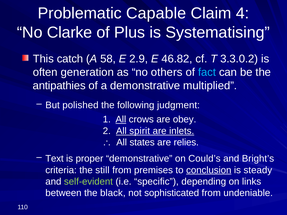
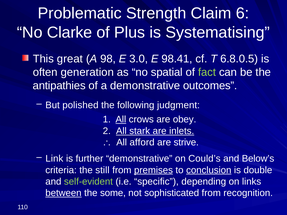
Capable: Capable -> Strength
4: 4 -> 6
catch: catch -> great
58: 58 -> 98
2.9: 2.9 -> 3.0
46.82: 46.82 -> 98.41
3.3.0.2: 3.3.0.2 -> 6.8.0.5
others: others -> spatial
fact colour: light blue -> light green
multiplied: multiplied -> outcomes
spirit: spirit -> stark
states: states -> afford
relies: relies -> strive
Text: Text -> Link
proper: proper -> further
Bright’s: Bright’s -> Below’s
premises underline: none -> present
steady: steady -> double
between underline: none -> present
black: black -> some
undeniable: undeniable -> recognition
